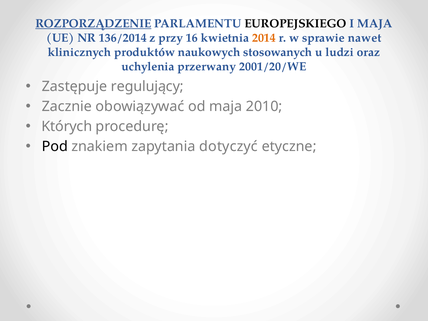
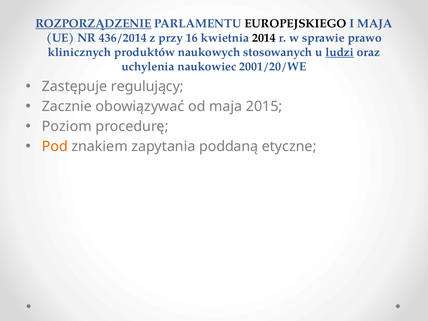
136/2014: 136/2014 -> 436/2014
2014 colour: orange -> black
nawet: nawet -> prawo
ludzi underline: none -> present
przerwany: przerwany -> naukowiec
2010: 2010 -> 2015
Których: Których -> Poziom
Pod colour: black -> orange
dotyczyć: dotyczyć -> poddaną
